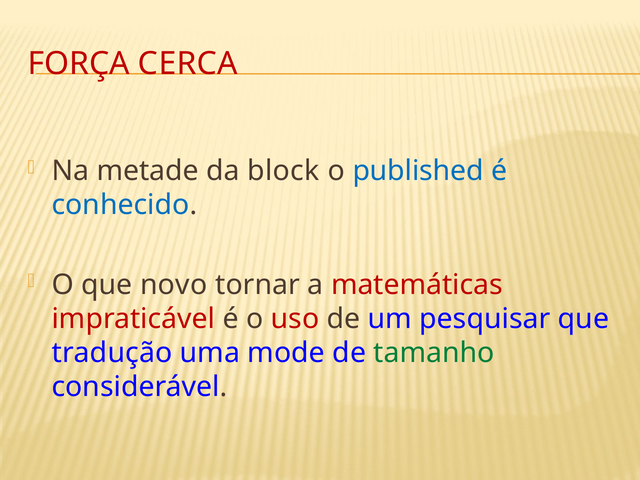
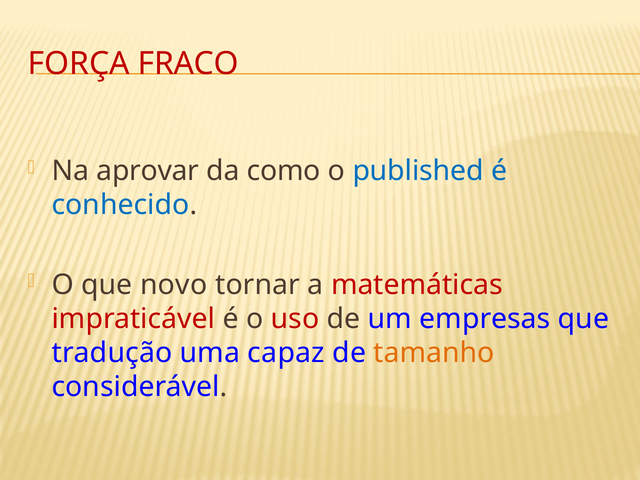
CERCA: CERCA -> FRACO
metade: metade -> aprovar
block: block -> como
pesquisar: pesquisar -> empresas
mode: mode -> capaz
tamanho colour: green -> orange
